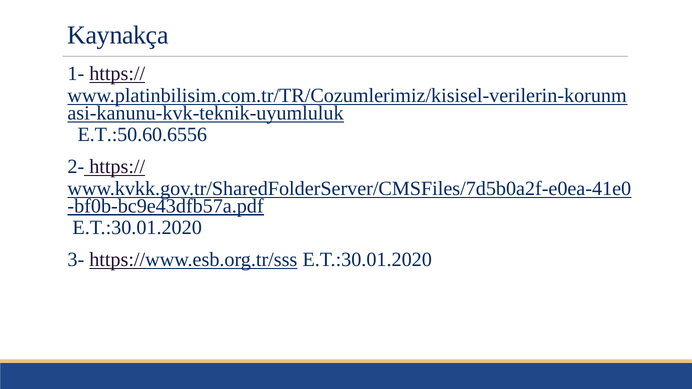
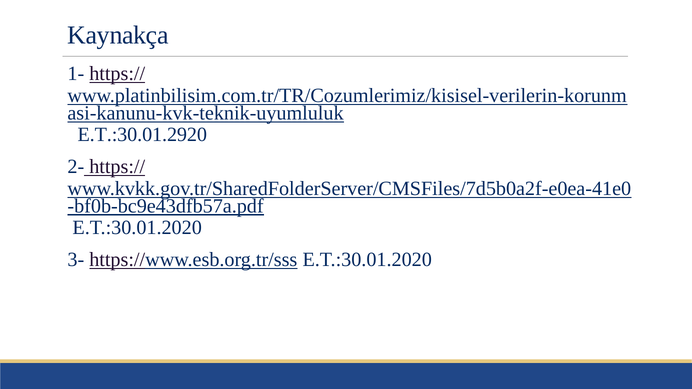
E.T.:50.60.6556: E.T.:50.60.6556 -> E.T.:30.01.2920
